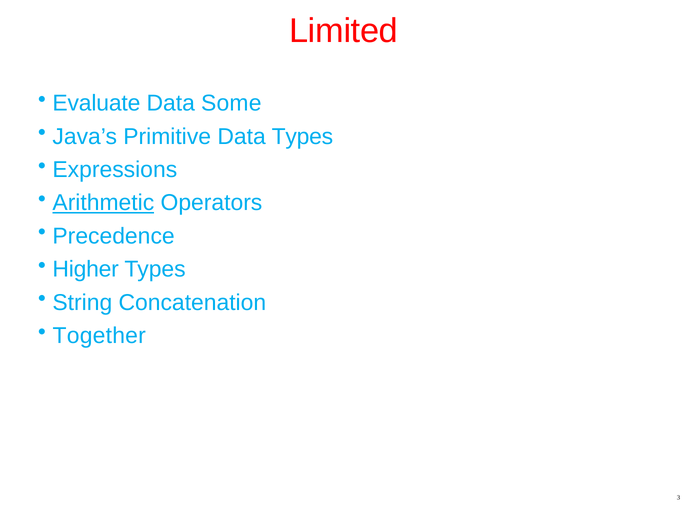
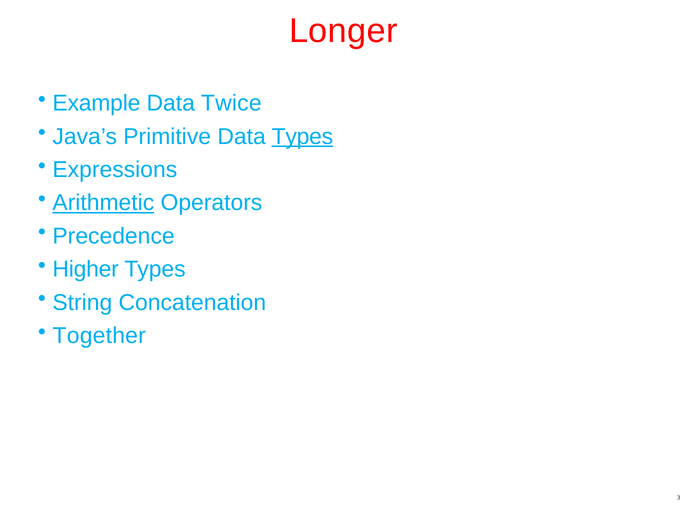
Limited: Limited -> Longer
Evaluate: Evaluate -> Example
Some: Some -> Twice
Types at (302, 137) underline: none -> present
